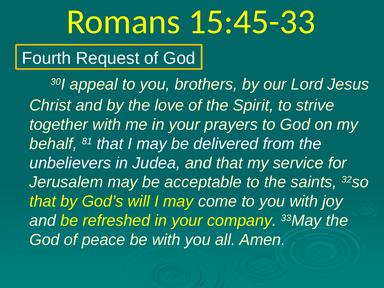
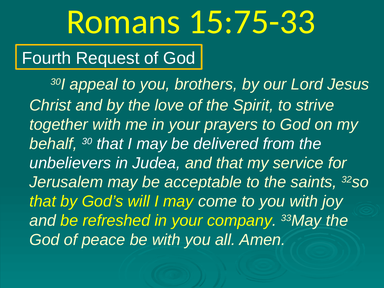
15:45-33: 15:45-33 -> 15:75-33
81: 81 -> 30
